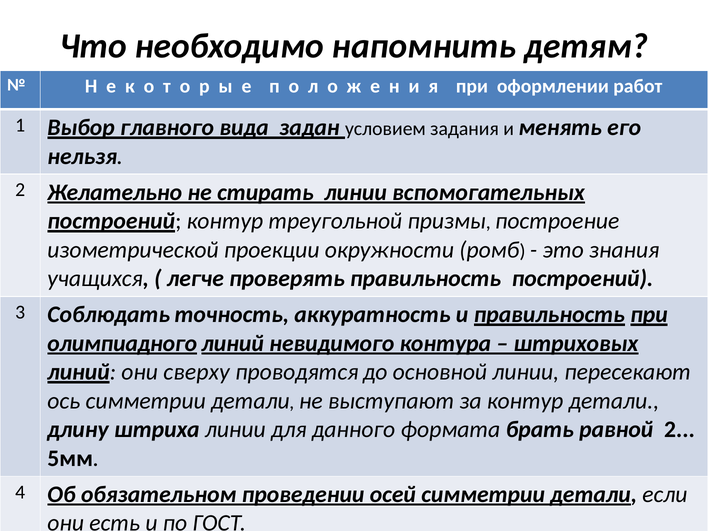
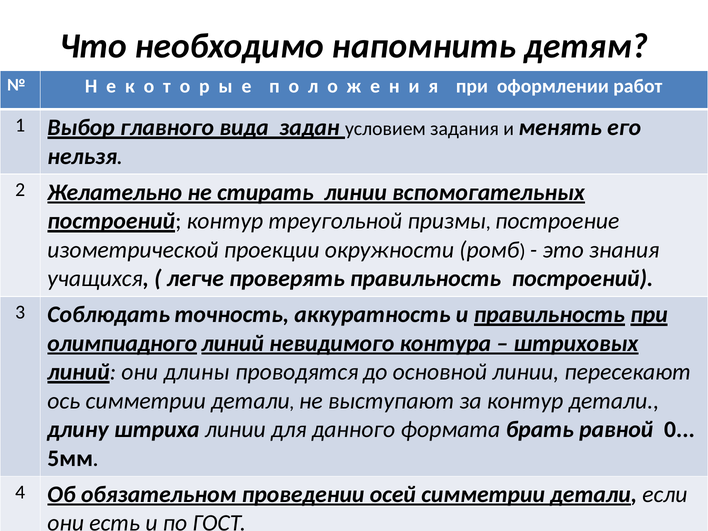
сверху: сверху -> длины
равной 2: 2 -> 0
